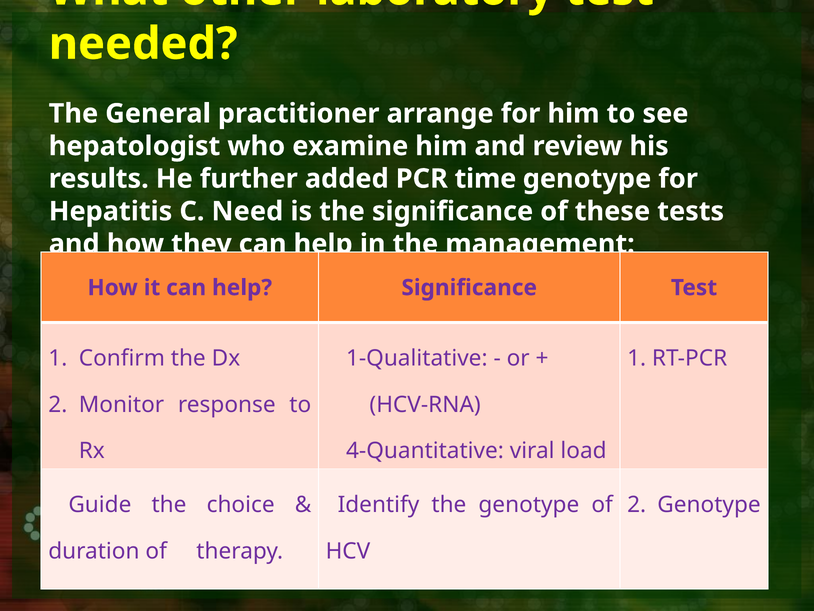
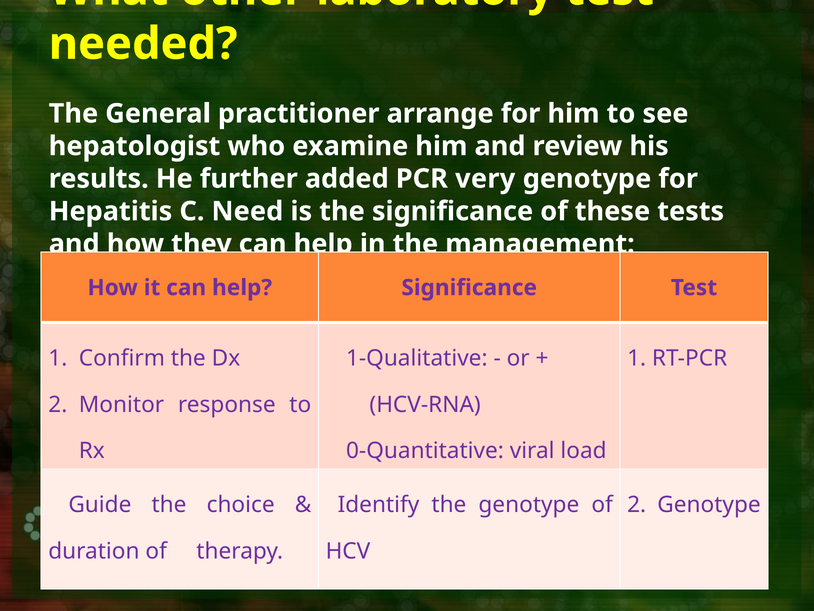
time: time -> very
4-Quantitative: 4-Quantitative -> 0-Quantitative
